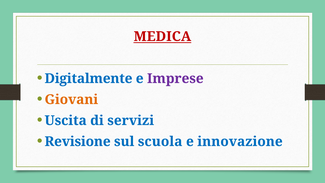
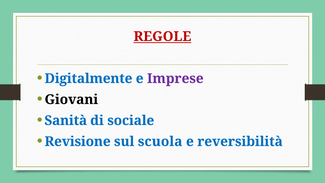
MEDICA: MEDICA -> REGOLE
Giovani colour: orange -> black
Uscita: Uscita -> Sanità
servizi: servizi -> sociale
innovazione: innovazione -> reversibilità
